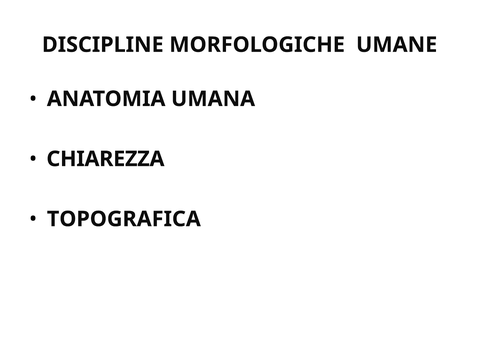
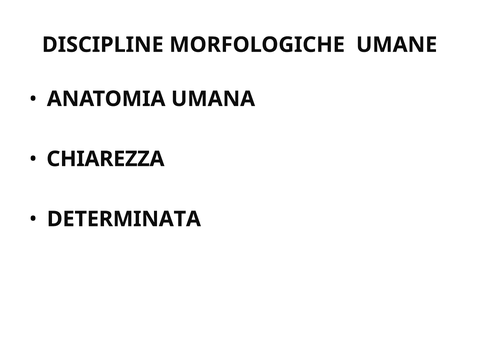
TOPOGRAFICA: TOPOGRAFICA -> DETERMINATA
